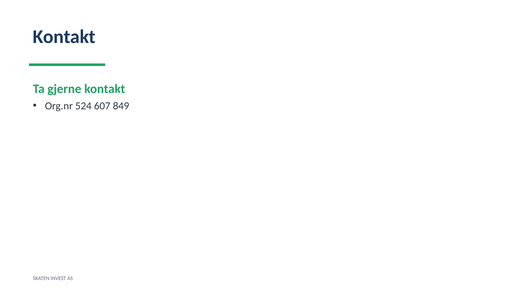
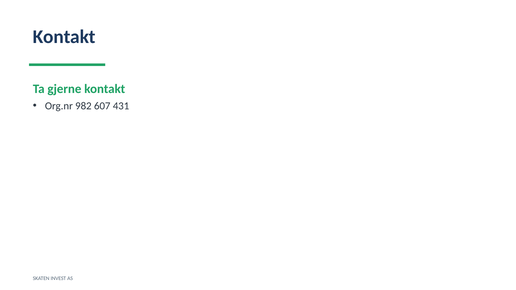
524: 524 -> 982
849: 849 -> 431
